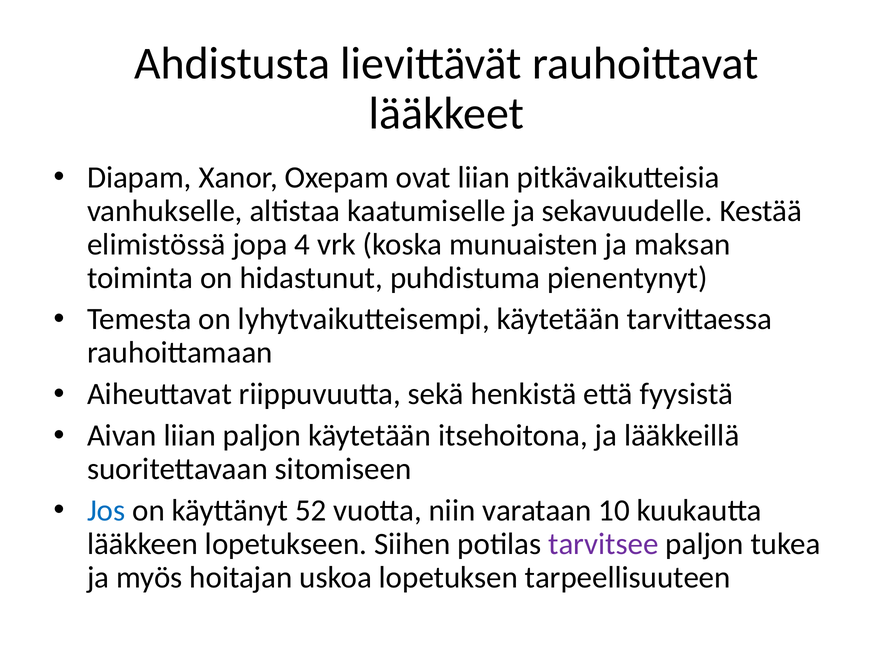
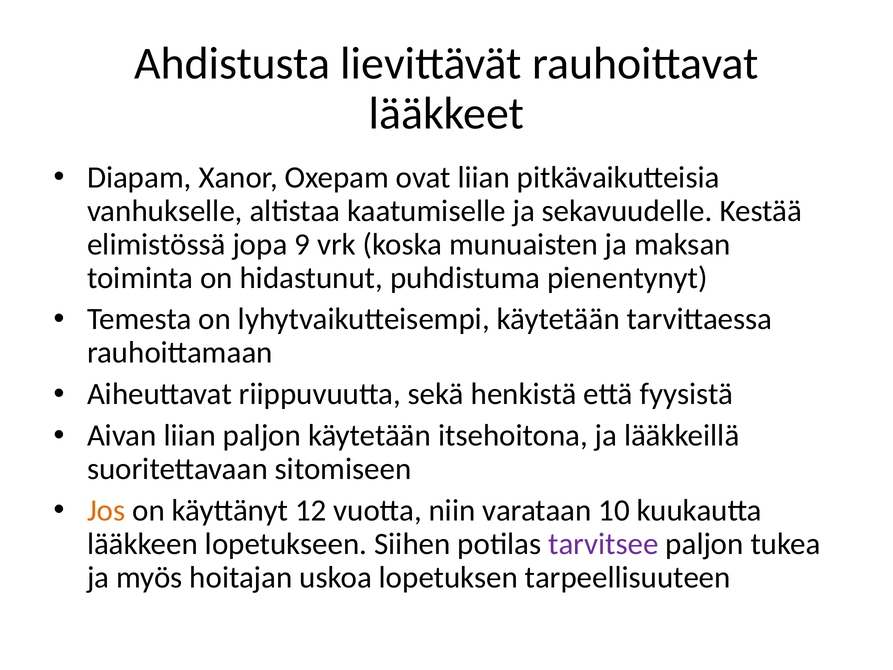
4: 4 -> 9
Jos colour: blue -> orange
52: 52 -> 12
